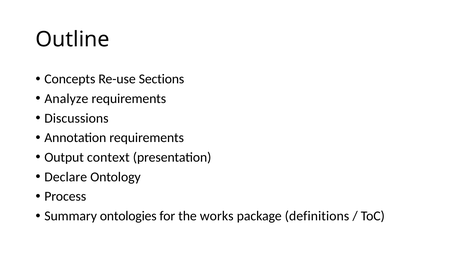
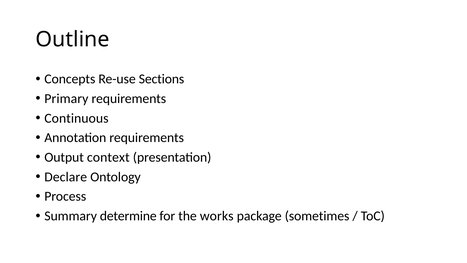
Analyze: Analyze -> Primary
Discussions: Discussions -> Continuous
ontologies: ontologies -> determine
definitions: definitions -> sometimes
